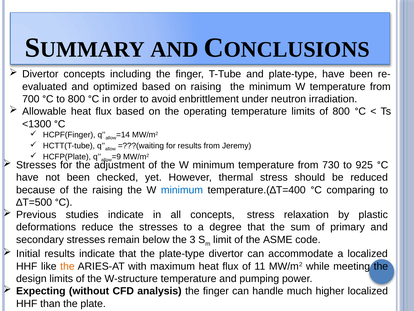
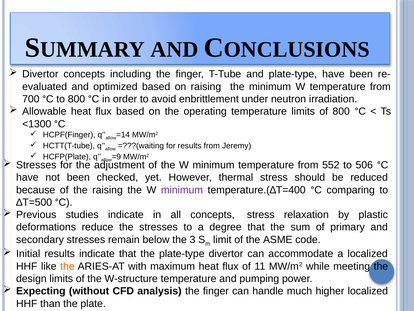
730: 730 -> 552
925: 925 -> 506
minimum at (182, 190) colour: blue -> purple
